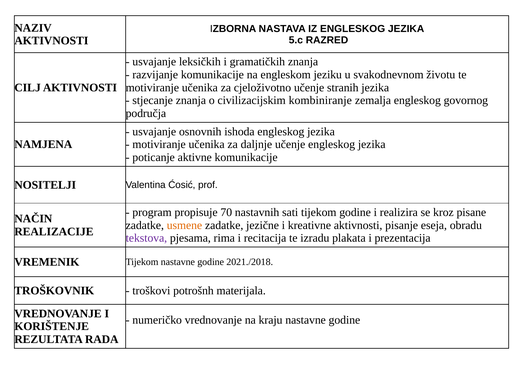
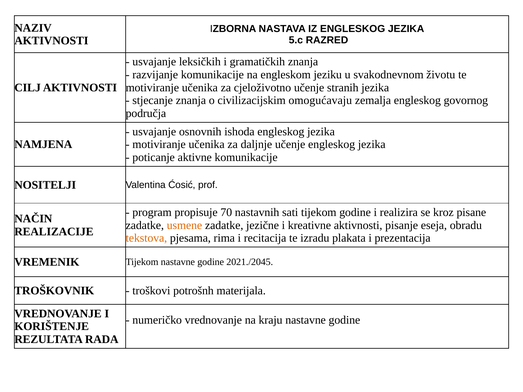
kombiniranje: kombiniranje -> omogućavaju
tekstova colour: purple -> orange
2021./2018: 2021./2018 -> 2021./2045
